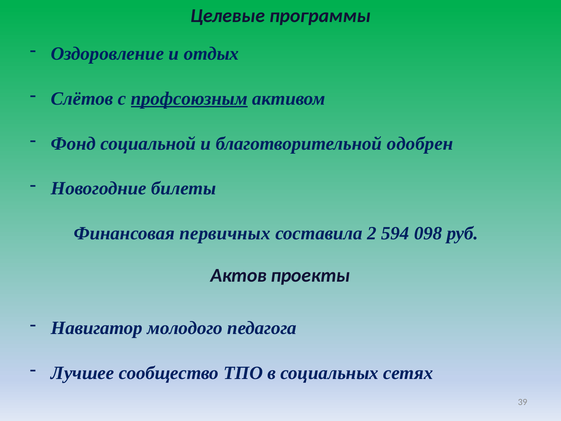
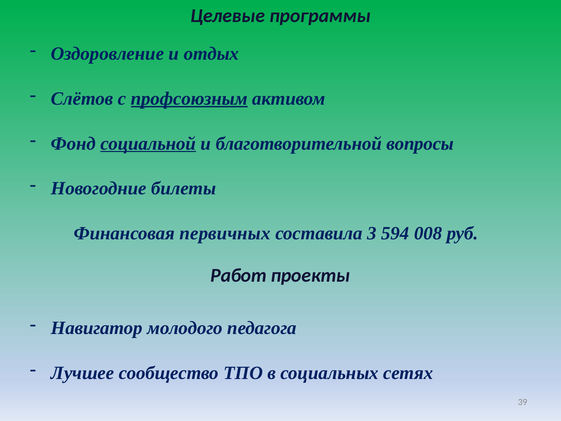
социальной underline: none -> present
одобрен: одобрен -> вопросы
2: 2 -> 3
098: 098 -> 008
Актов: Актов -> Работ
